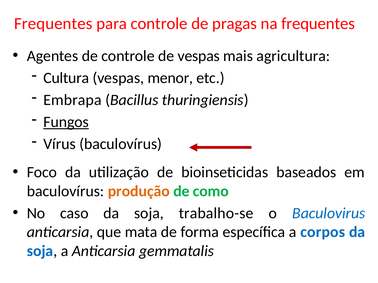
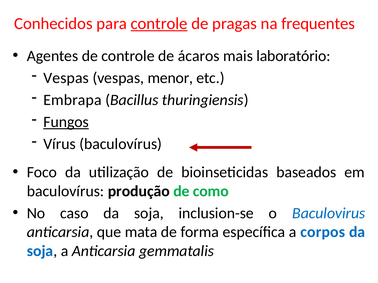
Frequentes at (53, 24): Frequentes -> Conhecidos
controle at (159, 24) underline: none -> present
de vespas: vespas -> ácaros
agricultura: agricultura -> laboratório
Cultura at (66, 78): Cultura -> Vespas
produção colour: orange -> black
trabalho-se: trabalho-se -> inclusion-se
